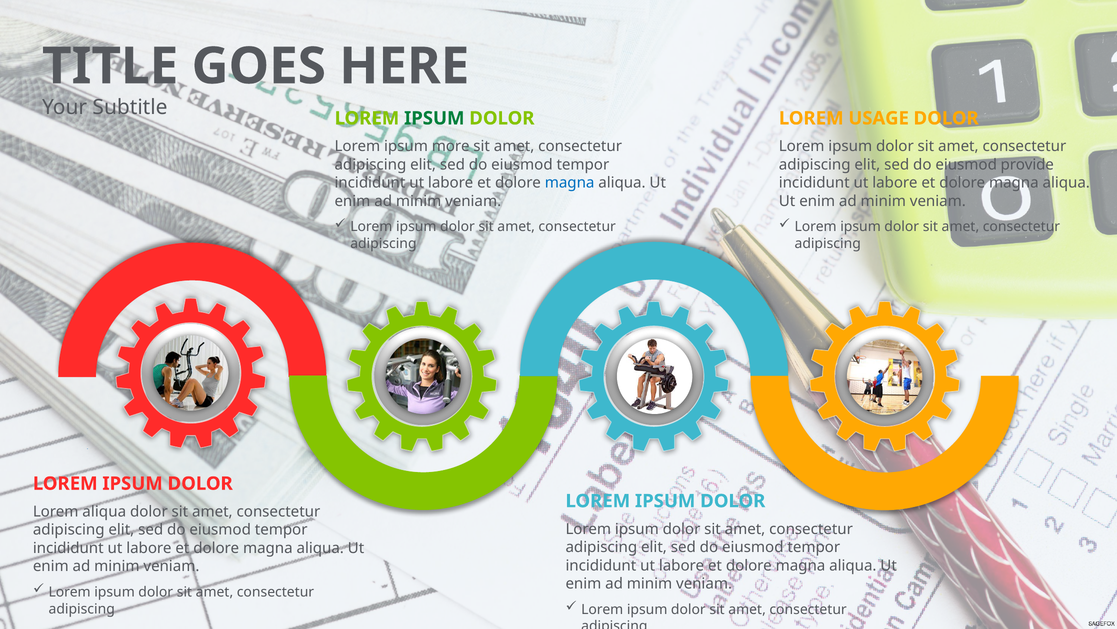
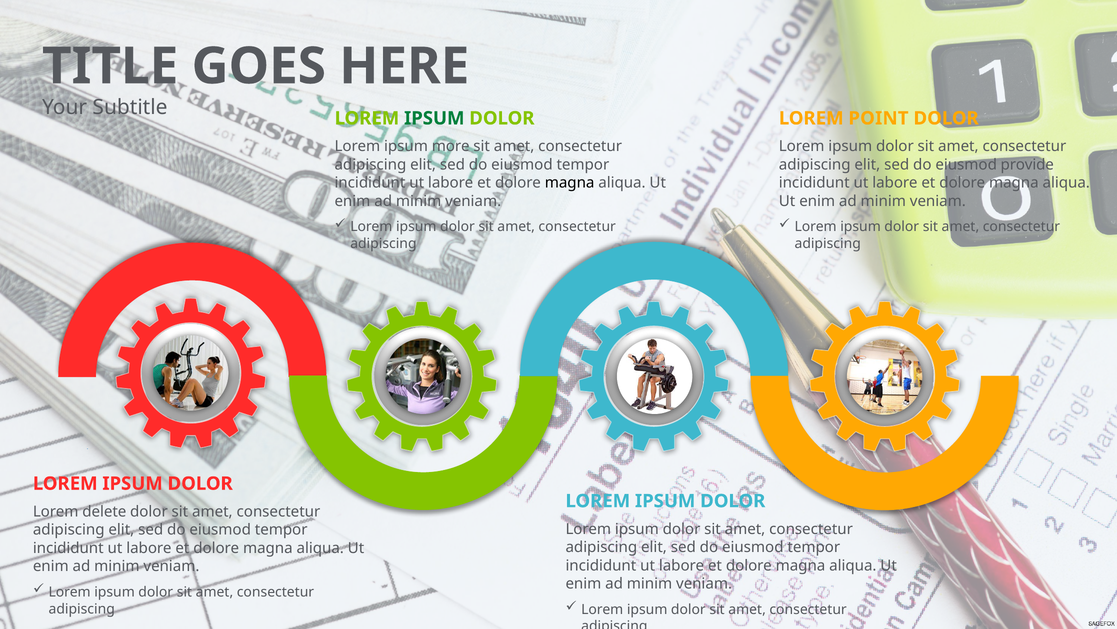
USAGE: USAGE -> POINT
magna at (570, 183) colour: blue -> black
Lorem aliqua: aliqua -> delete
